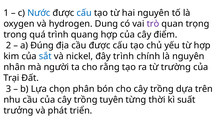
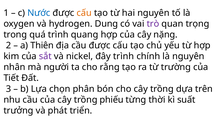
cấu at (84, 13) colour: blue -> orange
điểm: điểm -> nặng
Đúng: Đúng -> Thiên
sắt colour: blue -> purple
Trại: Trại -> Tiết
tuyên: tuyên -> phiếu
